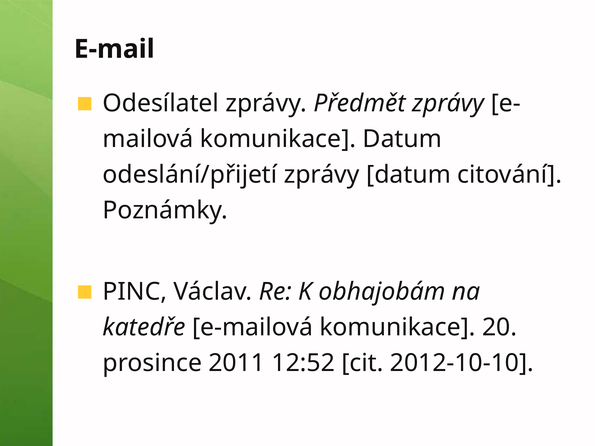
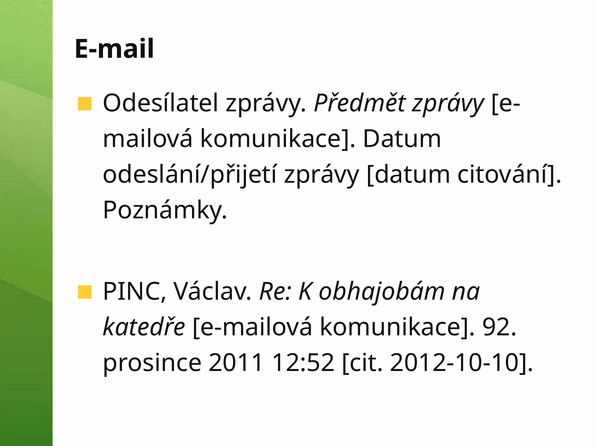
20: 20 -> 92
